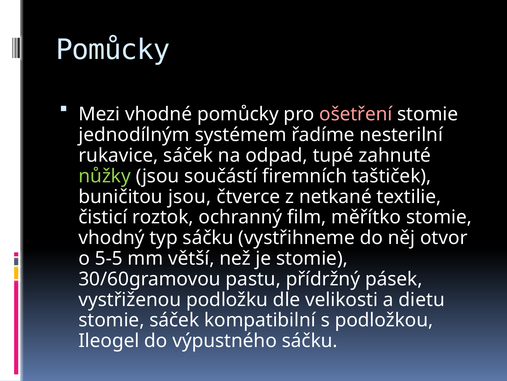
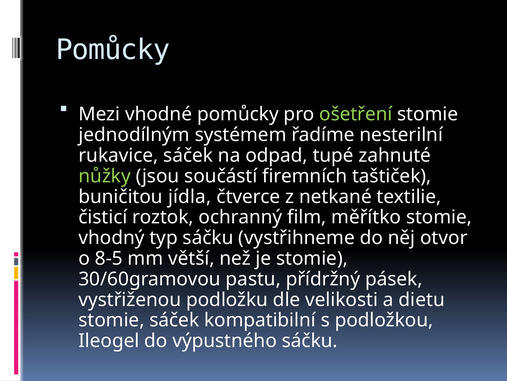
ošetření colour: pink -> light green
buničitou jsou: jsou -> jídla
5-5: 5-5 -> 8-5
